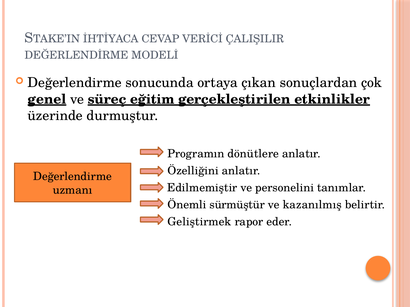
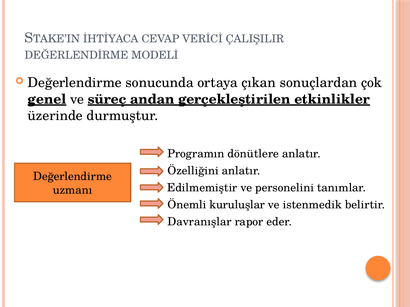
eğitim: eğitim -> andan
sürmüştür: sürmüştür -> kuruluşlar
kazanılmış: kazanılmış -> istenmedik
Geliştirmek: Geliştirmek -> Davranışlar
